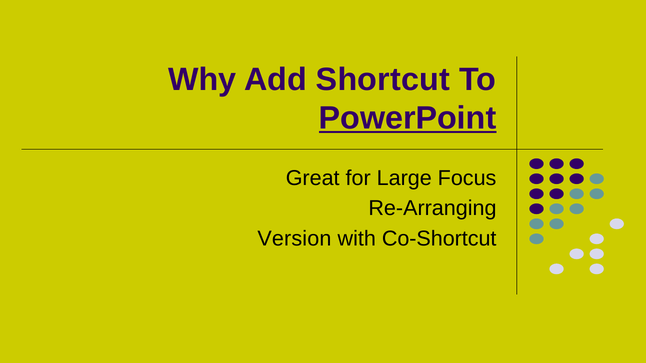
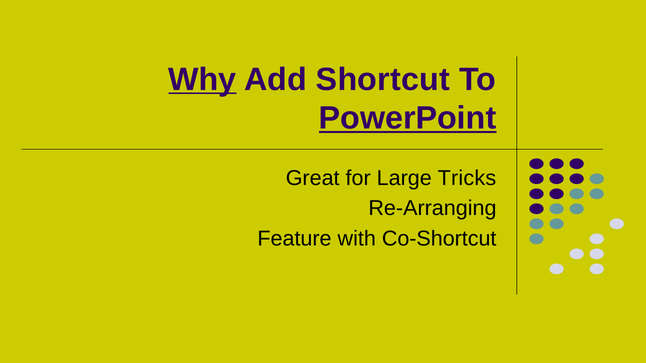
Why underline: none -> present
Focus: Focus -> Tricks
Version: Version -> Feature
